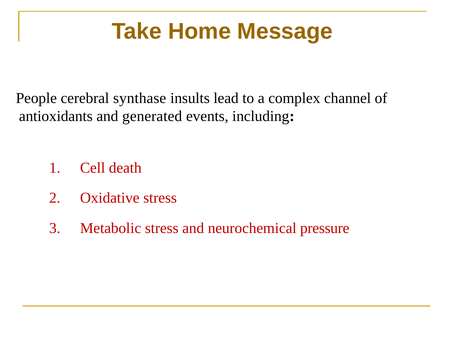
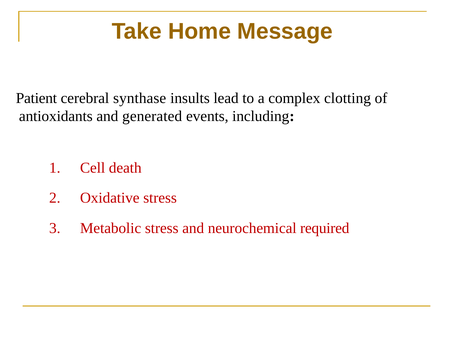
People: People -> Patient
channel: channel -> clotting
pressure: pressure -> required
